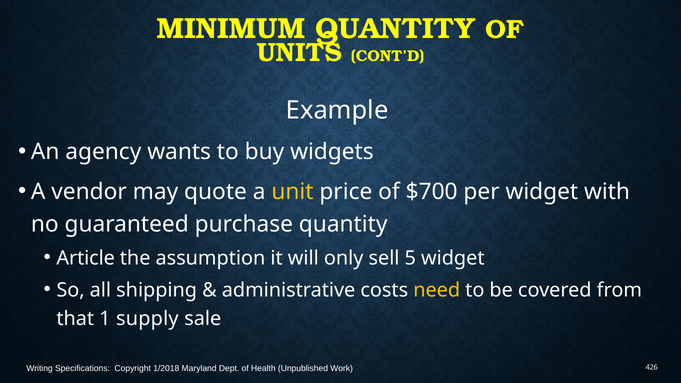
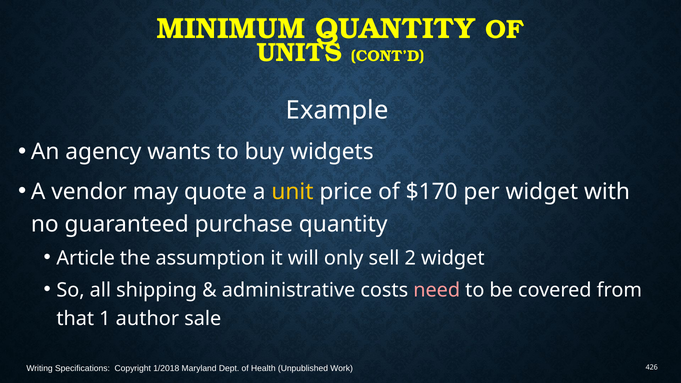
$700: $700 -> $170
5: 5 -> 2
need colour: yellow -> pink
supply: supply -> author
